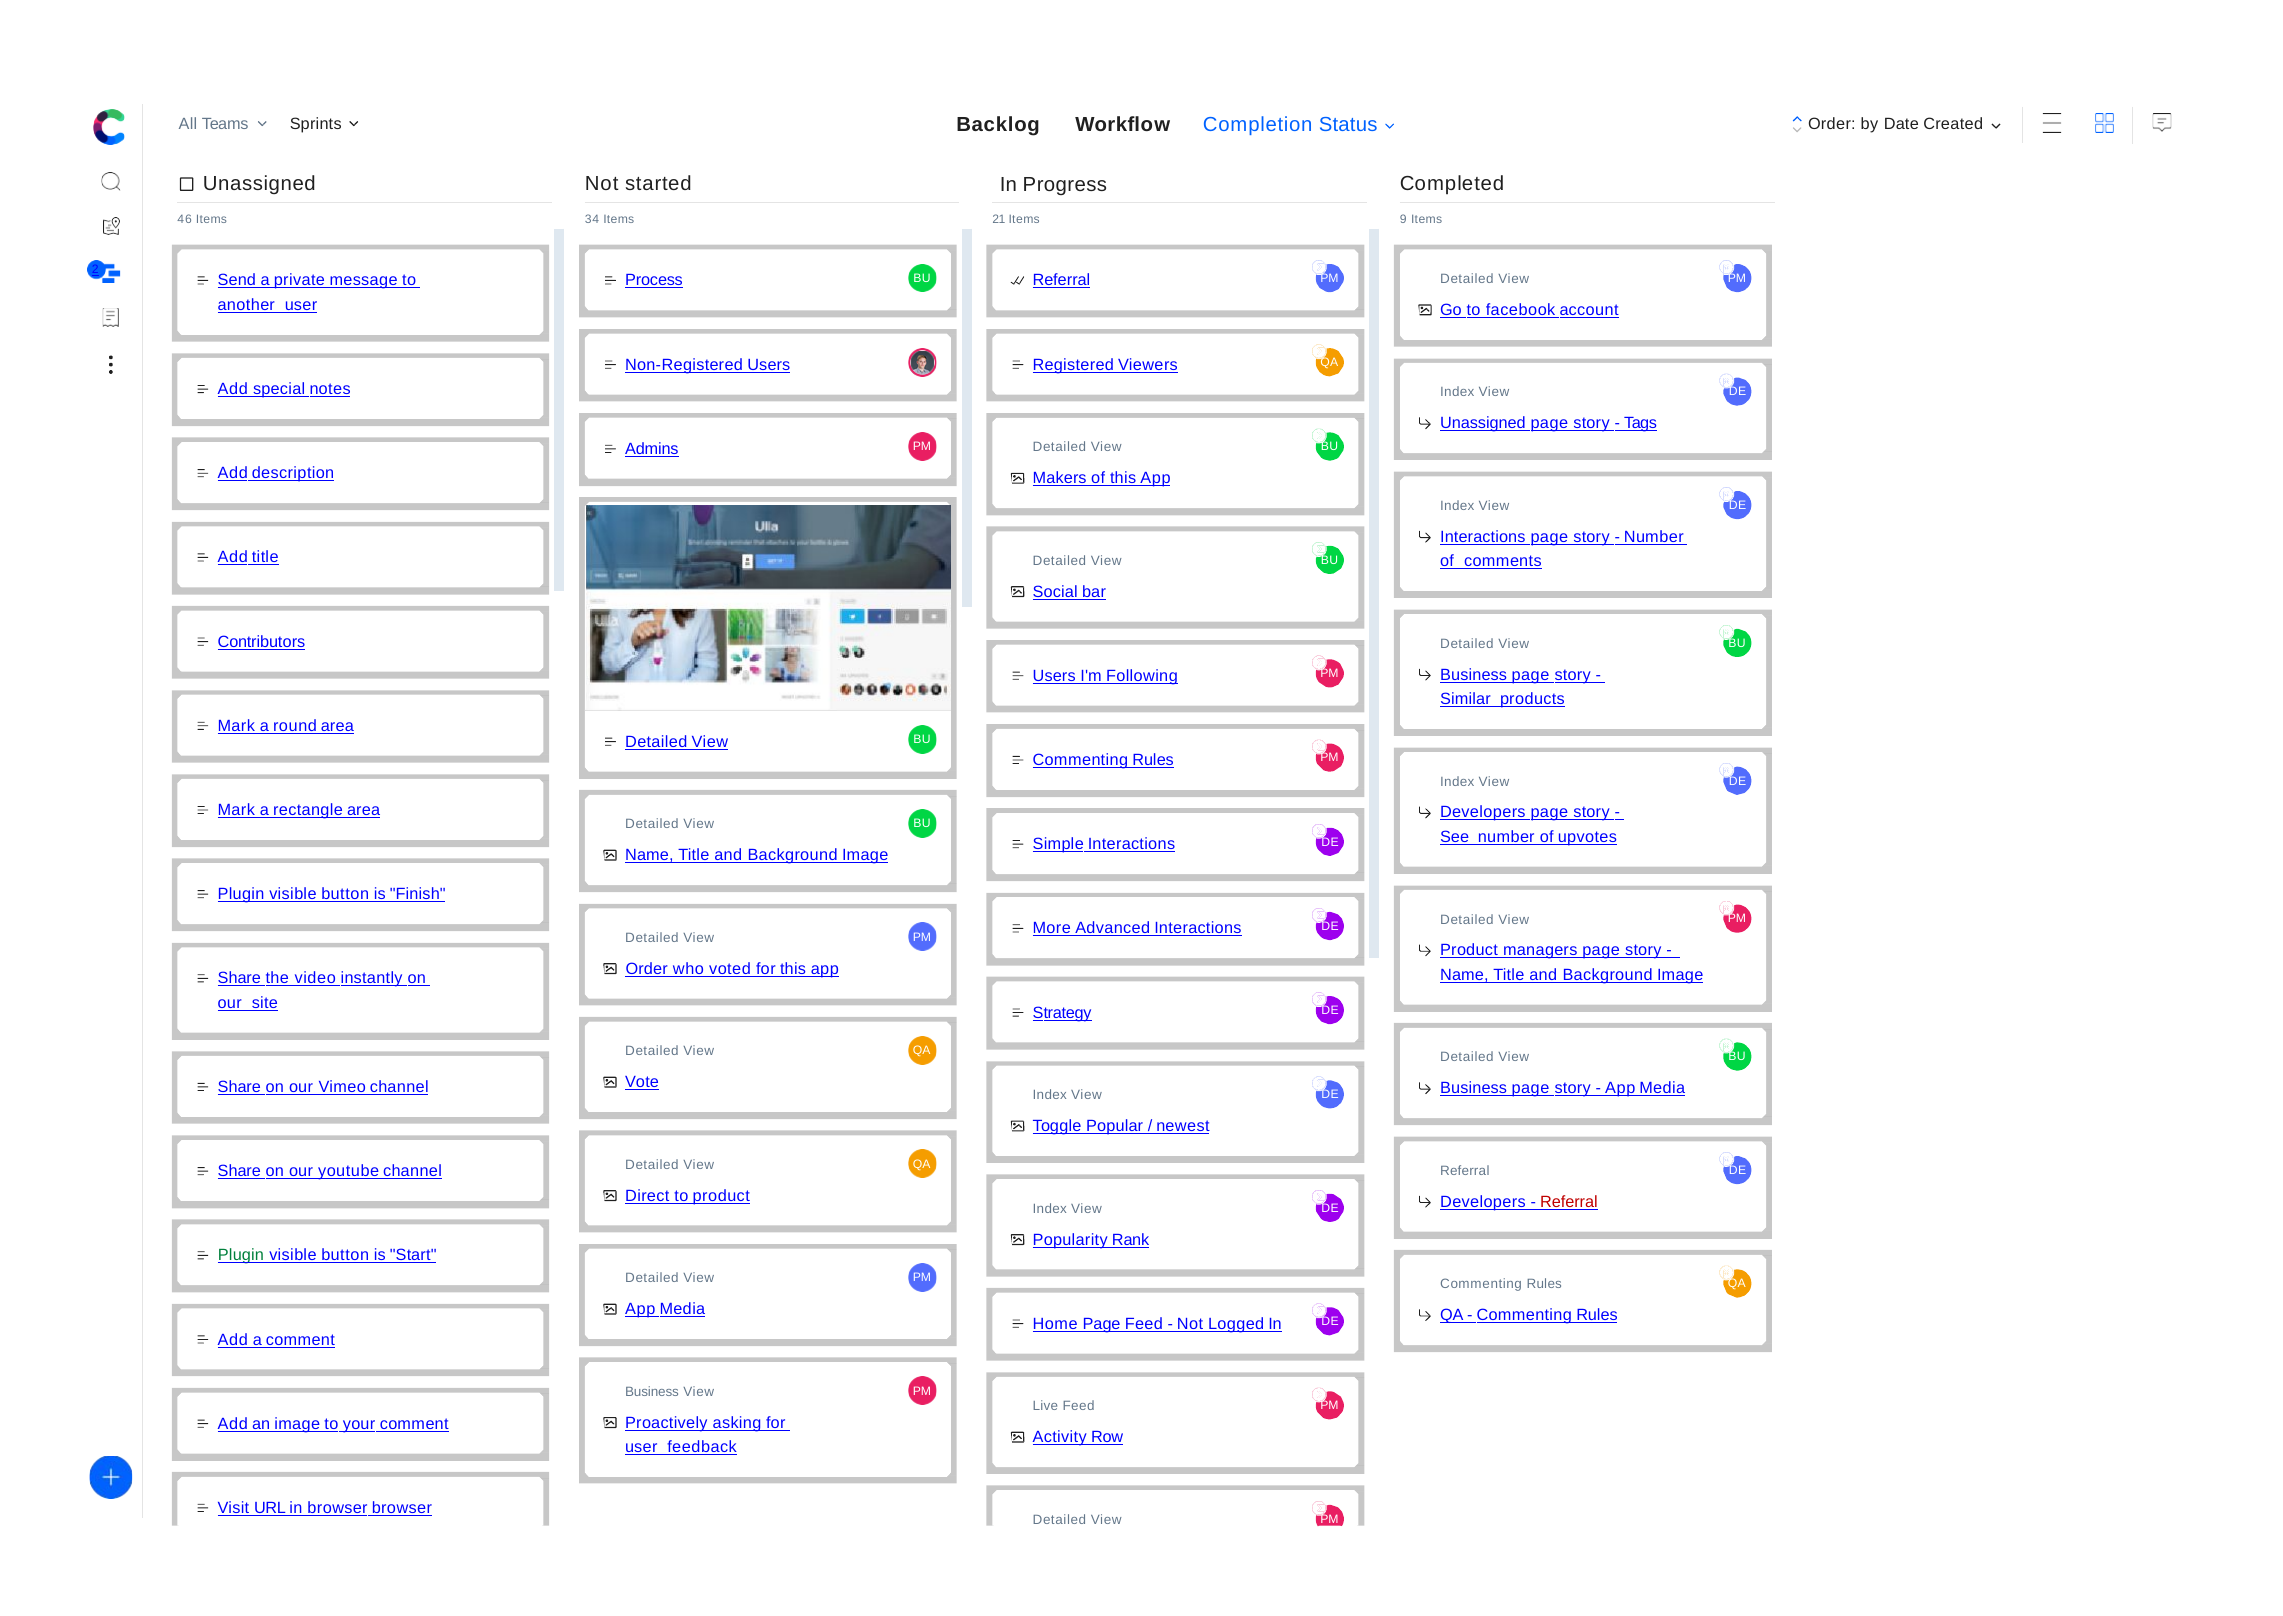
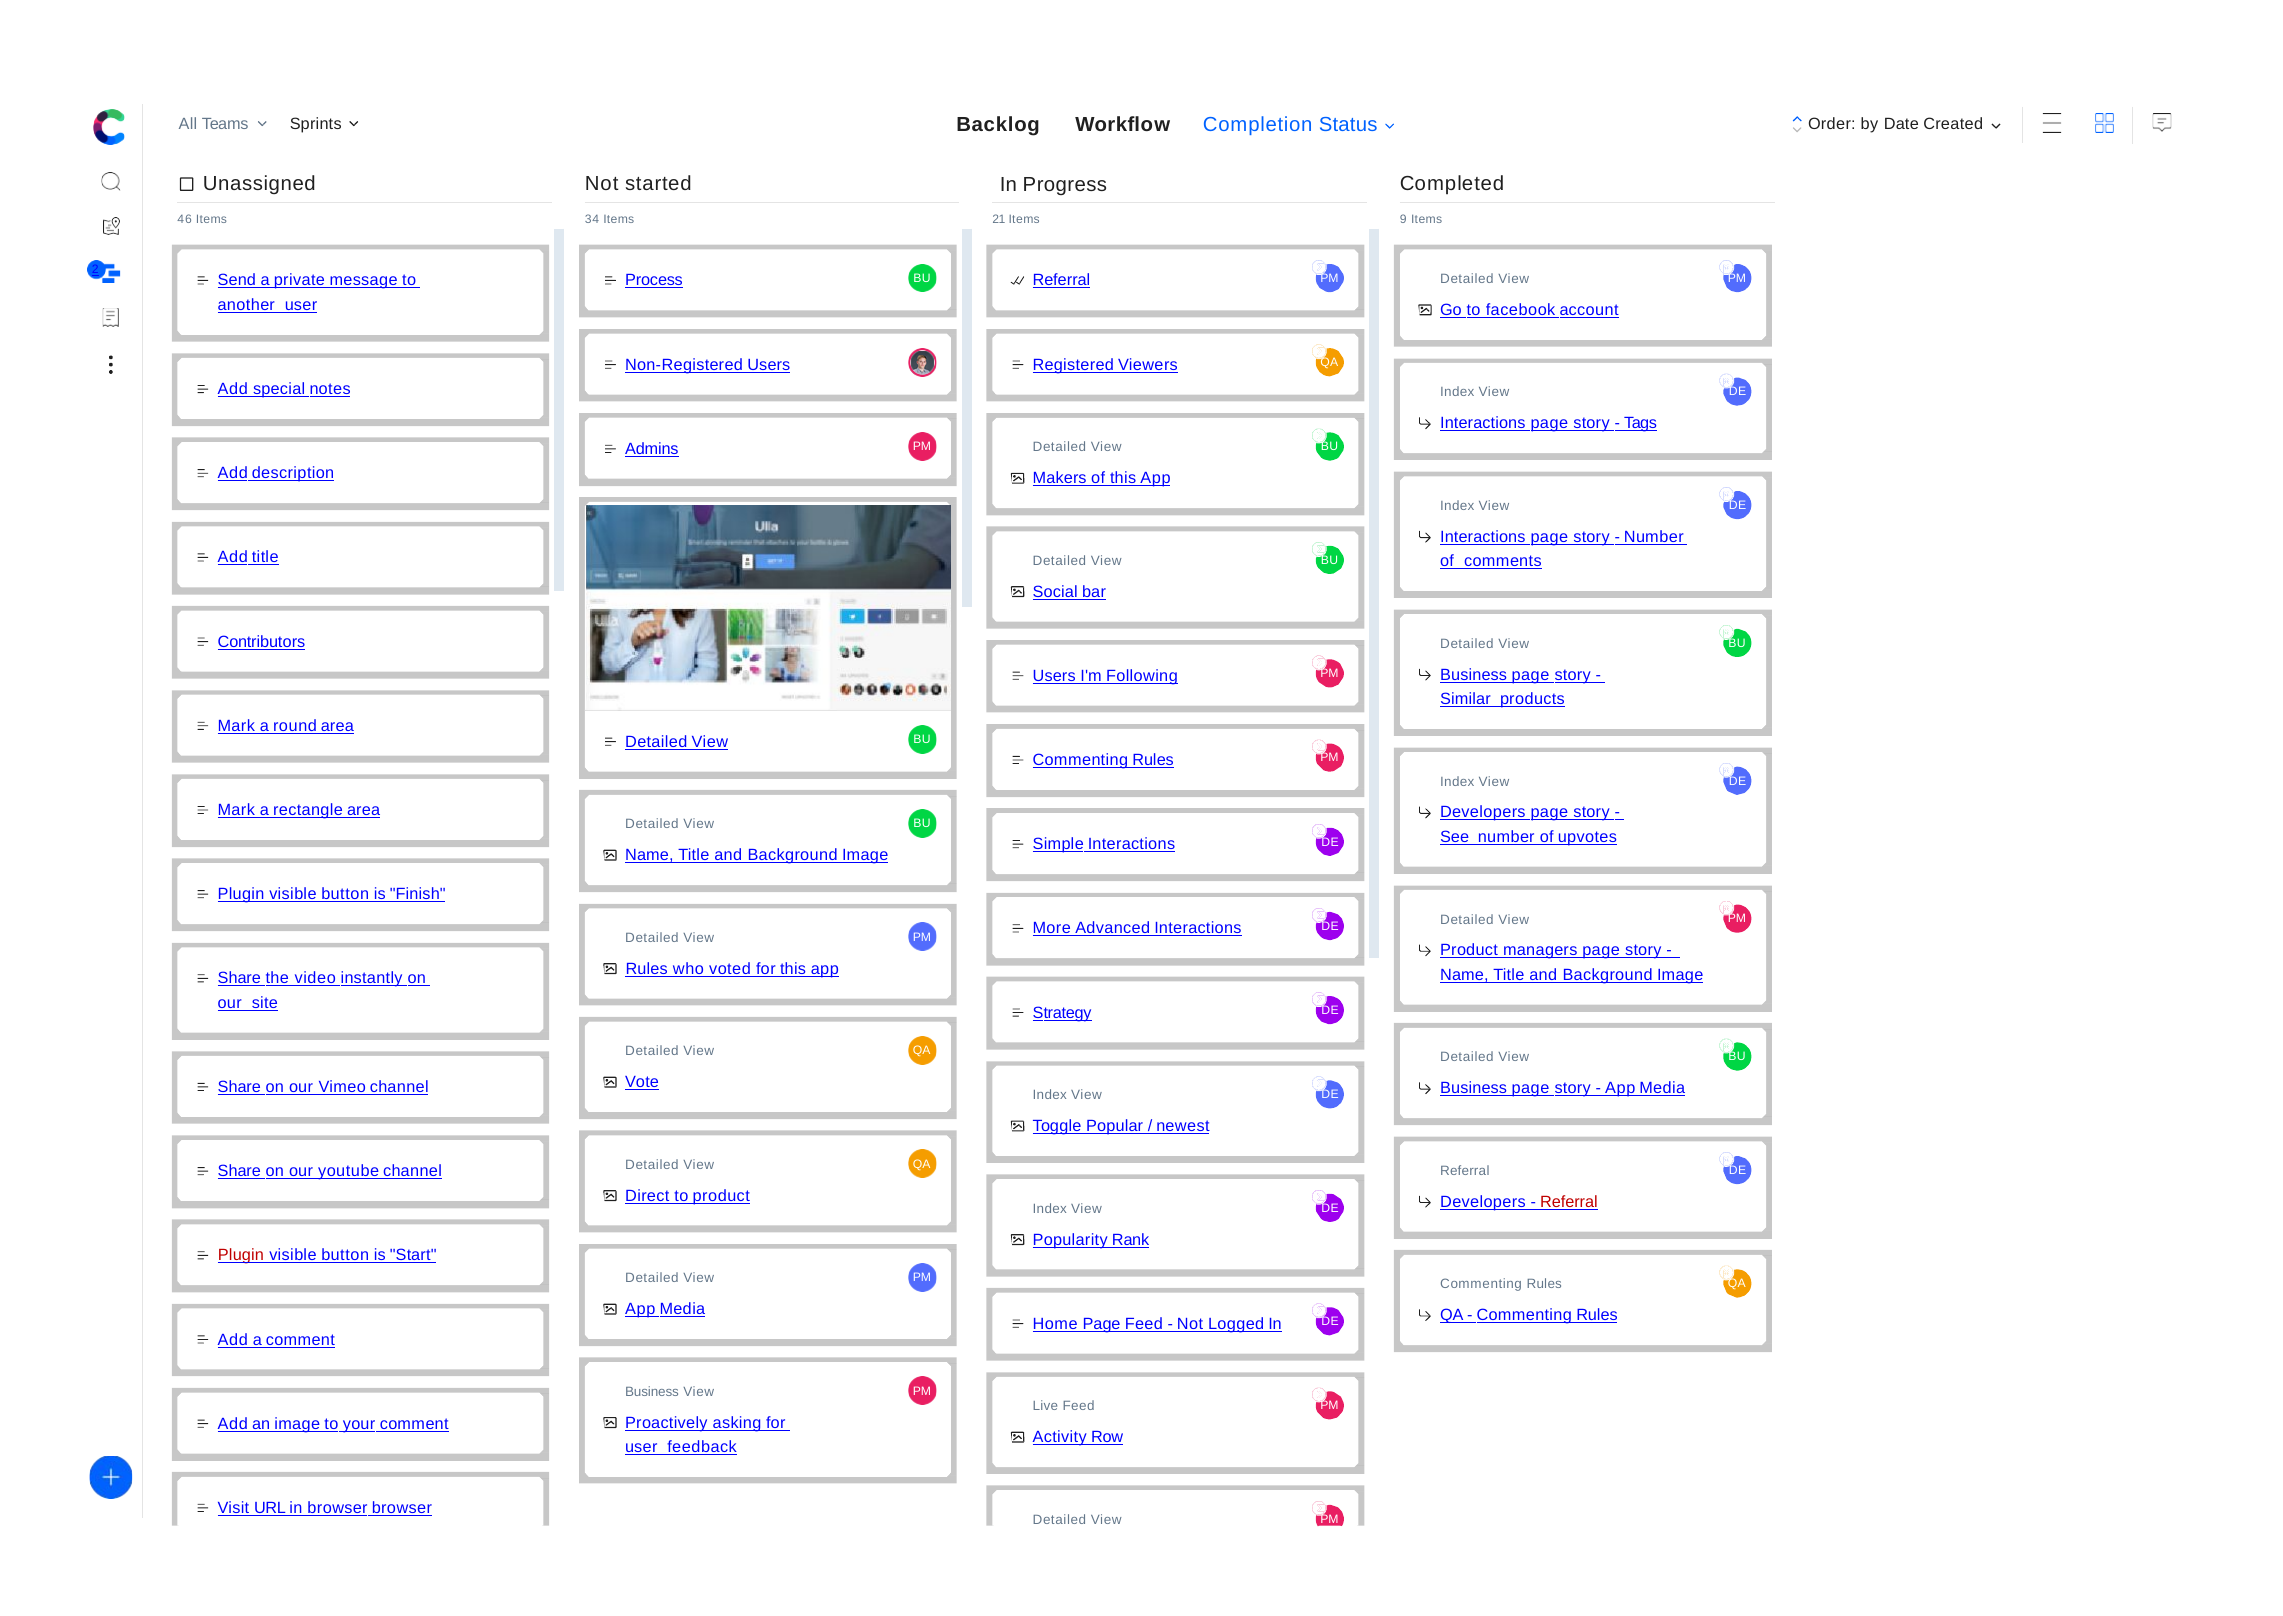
Unassigned at (1483, 423): Unassigned -> Interactions
Order at (647, 969): Order -> Rules
Plugin at (241, 1255) colour: green -> red
